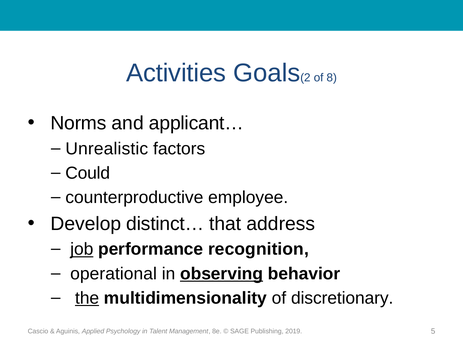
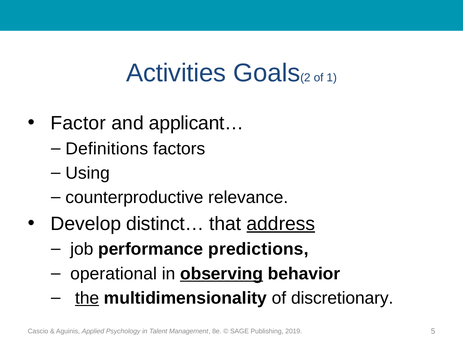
8: 8 -> 1
Norms: Norms -> Factor
Unrealistic: Unrealistic -> Definitions
Could: Could -> Using
employee: employee -> relevance
address underline: none -> present
job underline: present -> none
recognition: recognition -> predictions
